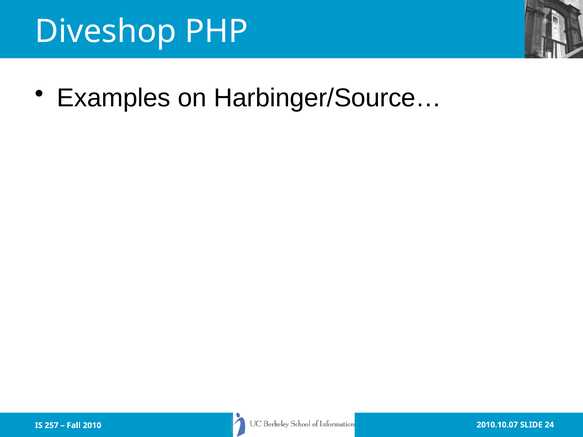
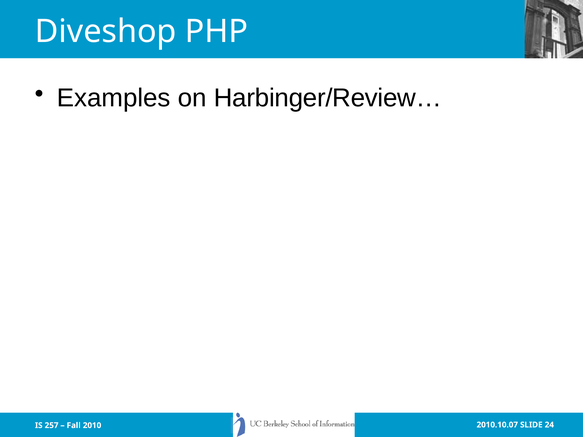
Harbinger/Source…: Harbinger/Source… -> Harbinger/Review…
